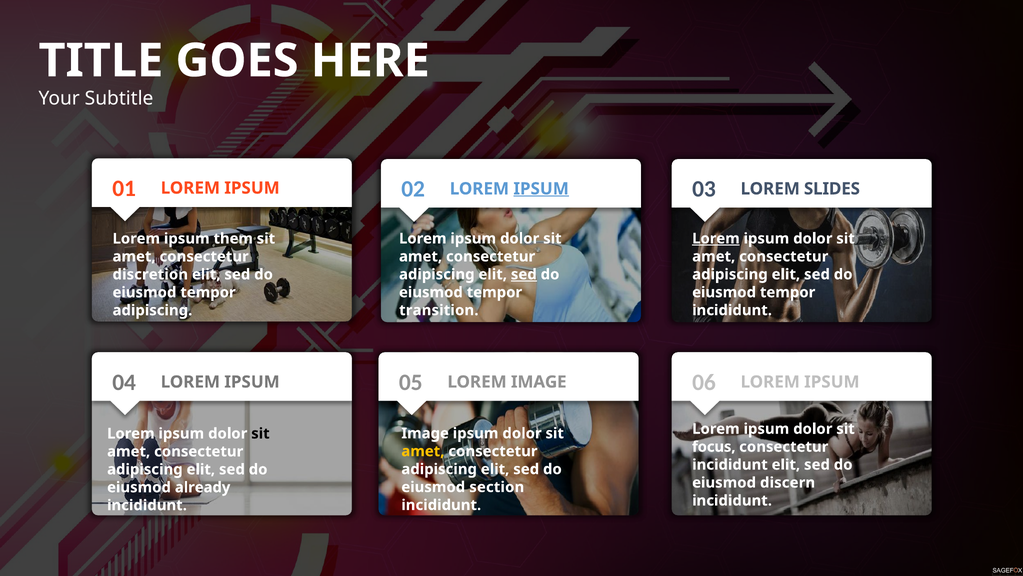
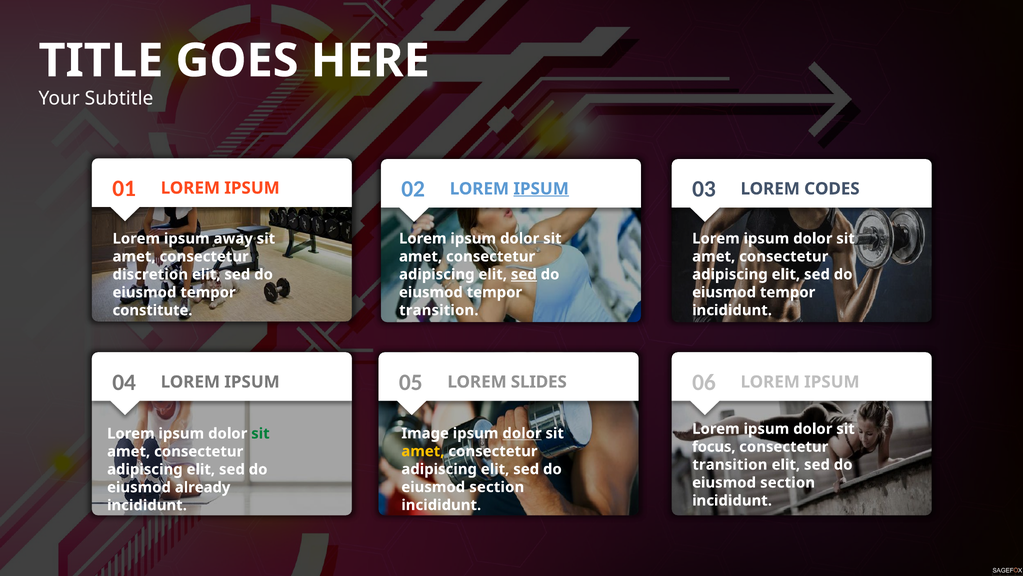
SLIDES: SLIDES -> CODES
them: them -> away
Lorem at (716, 238) underline: present -> none
adipiscing at (152, 310): adipiscing -> constitute
LOREM IMAGE: IMAGE -> SLIDES
dolor at (522, 433) underline: none -> present
sit at (260, 433) colour: black -> green
incididunt at (730, 464): incididunt -> transition
discern at (788, 482): discern -> section
